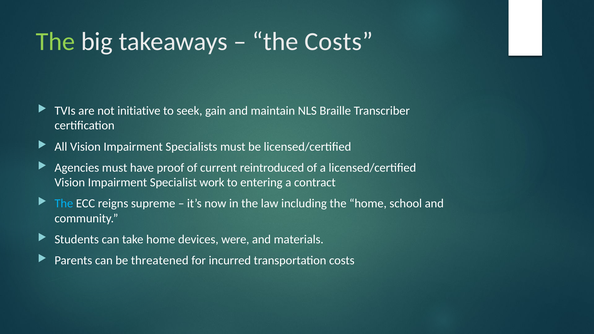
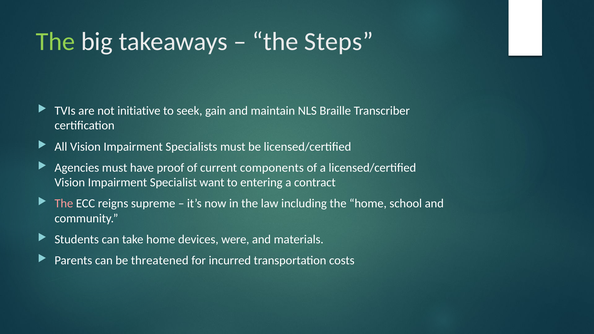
the Costs: Costs -> Steps
reintroduced: reintroduced -> components
work: work -> want
The at (64, 204) colour: light blue -> pink
